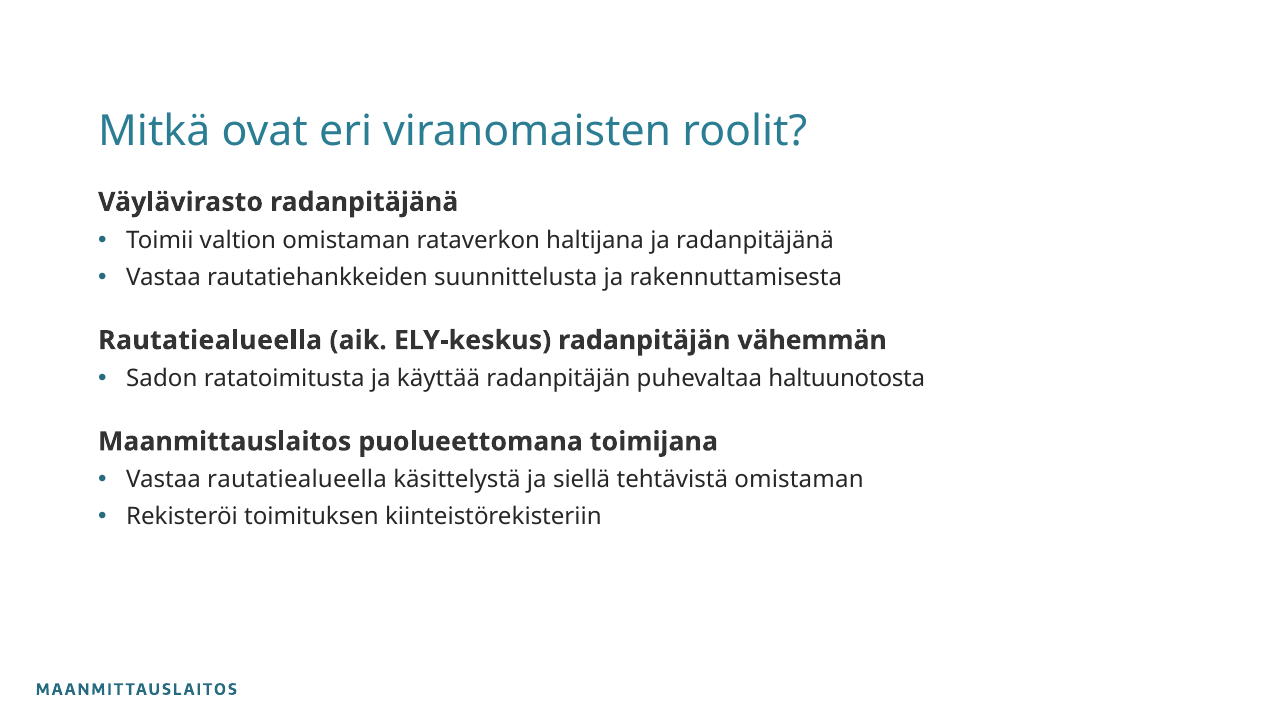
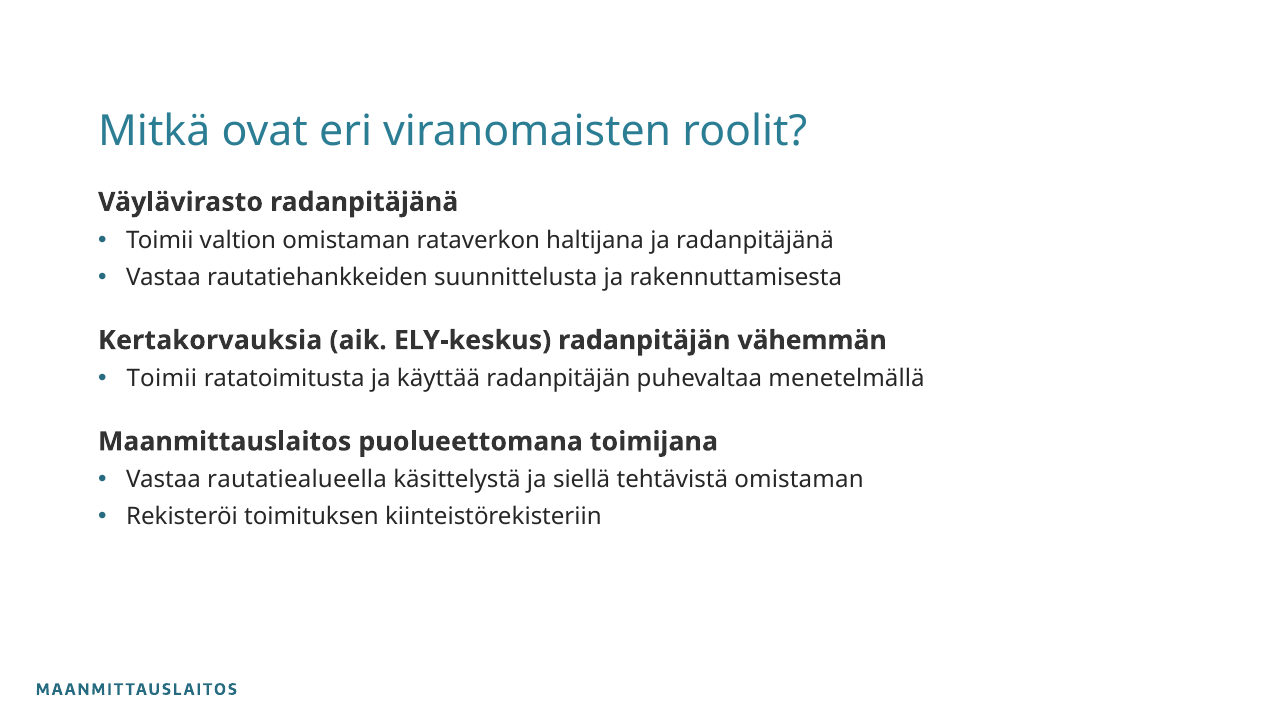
Rautatiealueella at (210, 340): Rautatiealueella -> Kertakorvauksia
Sadon at (162, 379): Sadon -> Toimii
haltuunotosta: haltuunotosta -> menetelmällä
